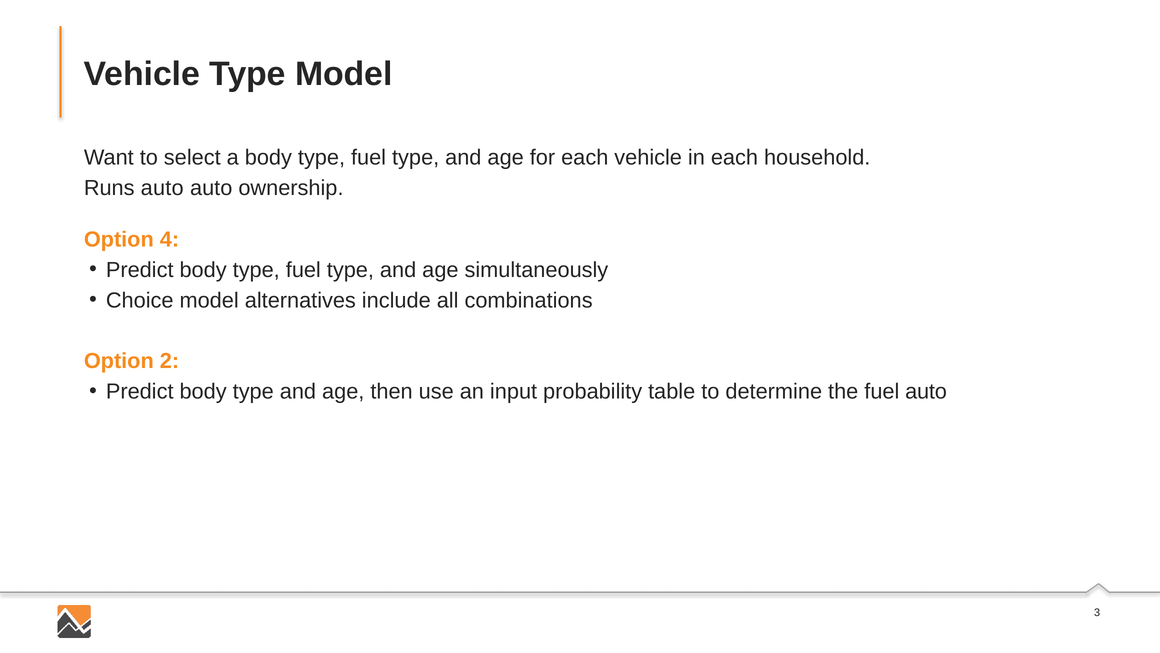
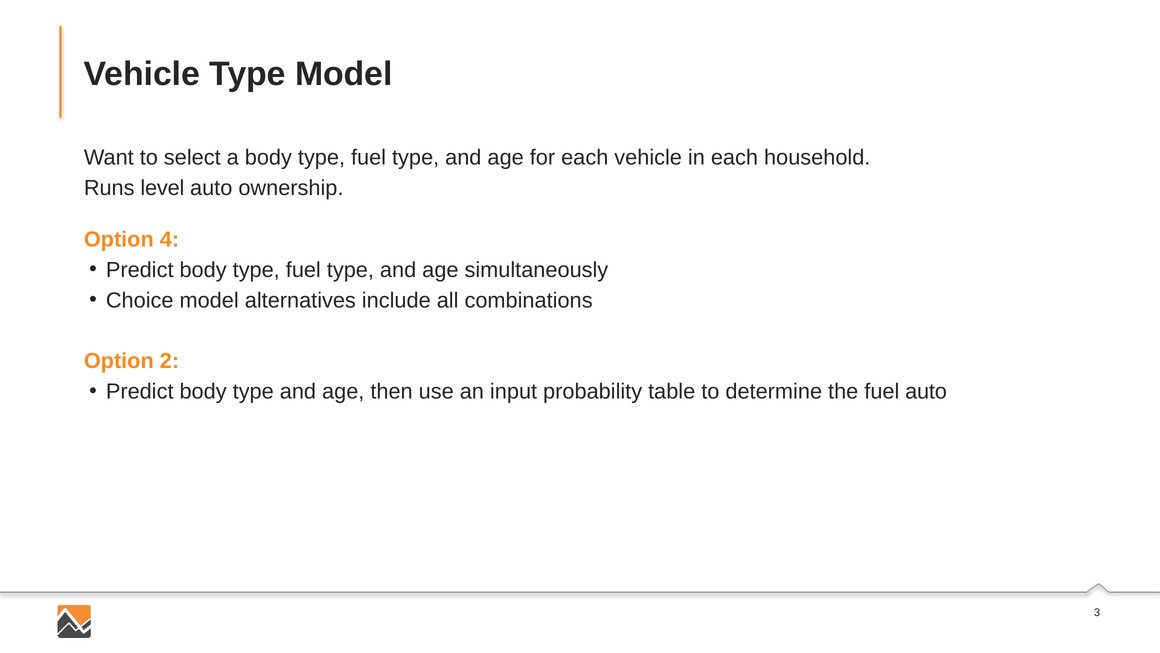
Runs auto: auto -> level
